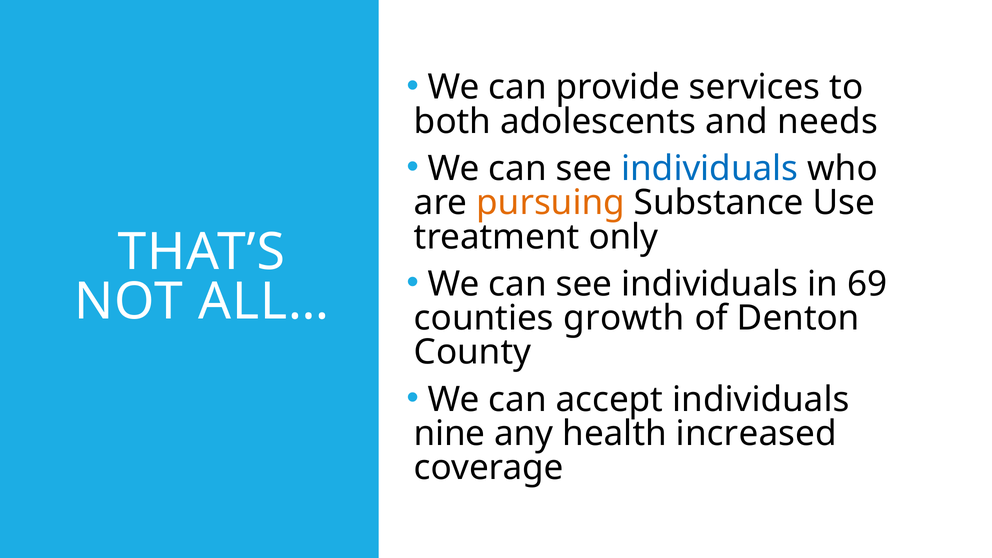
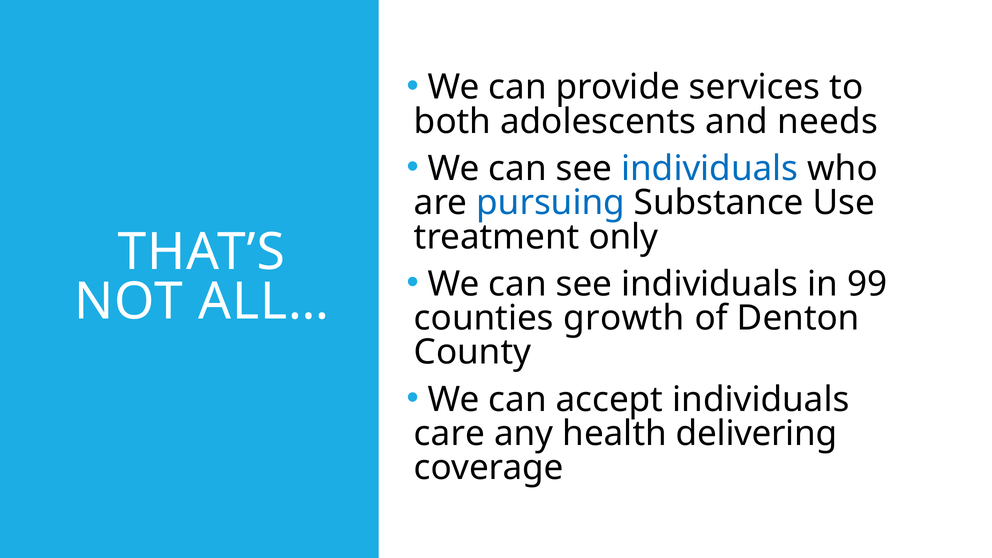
pursuing colour: orange -> blue
69: 69 -> 99
nine: nine -> care
increased: increased -> delivering
